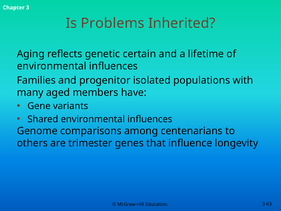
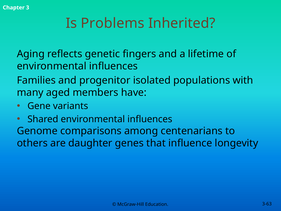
certain: certain -> fingers
trimester: trimester -> daughter
